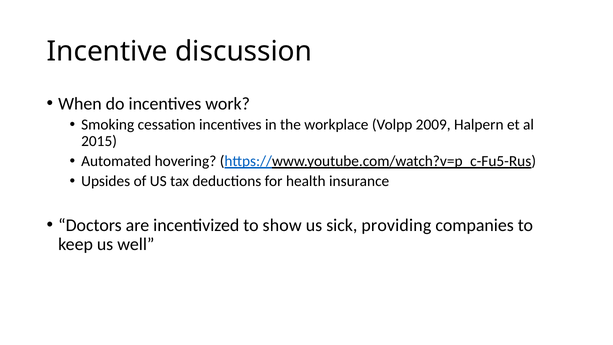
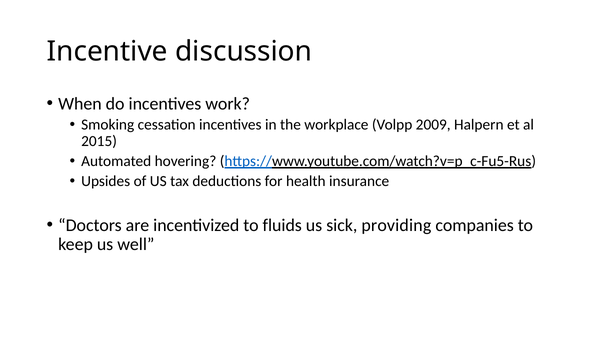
show: show -> fluids
